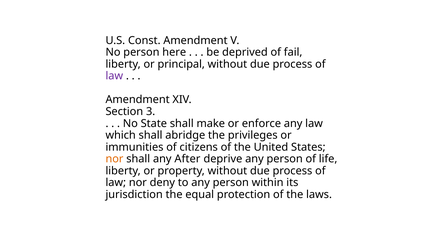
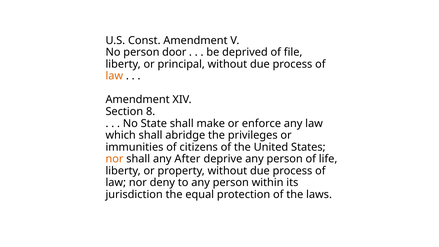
here: here -> door
fail: fail -> file
law at (114, 76) colour: purple -> orange
3: 3 -> 8
